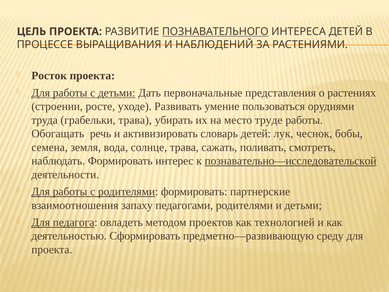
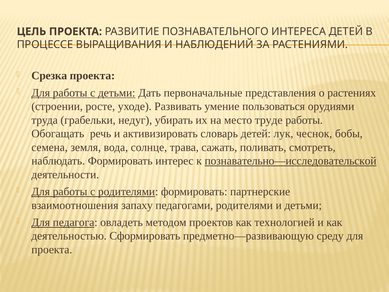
ПОЗНАВАТЕЛЬНОГО underline: present -> none
Росток: Росток -> Срезка
грабельки трава: трава -> недуг
